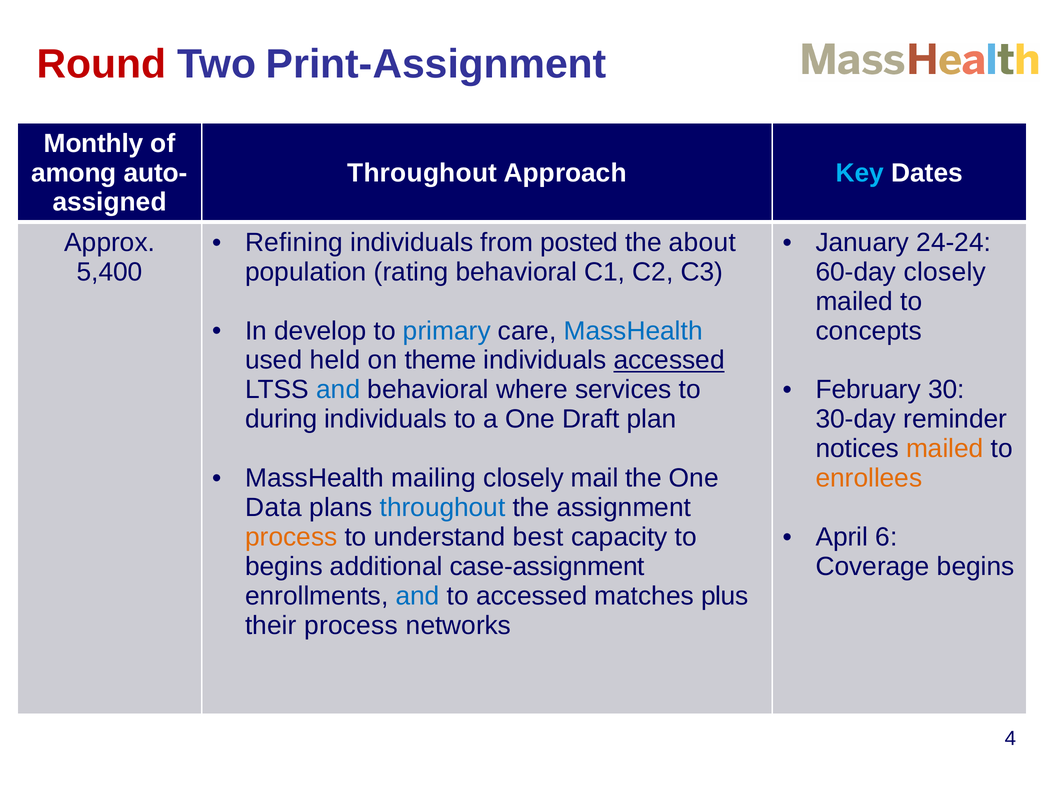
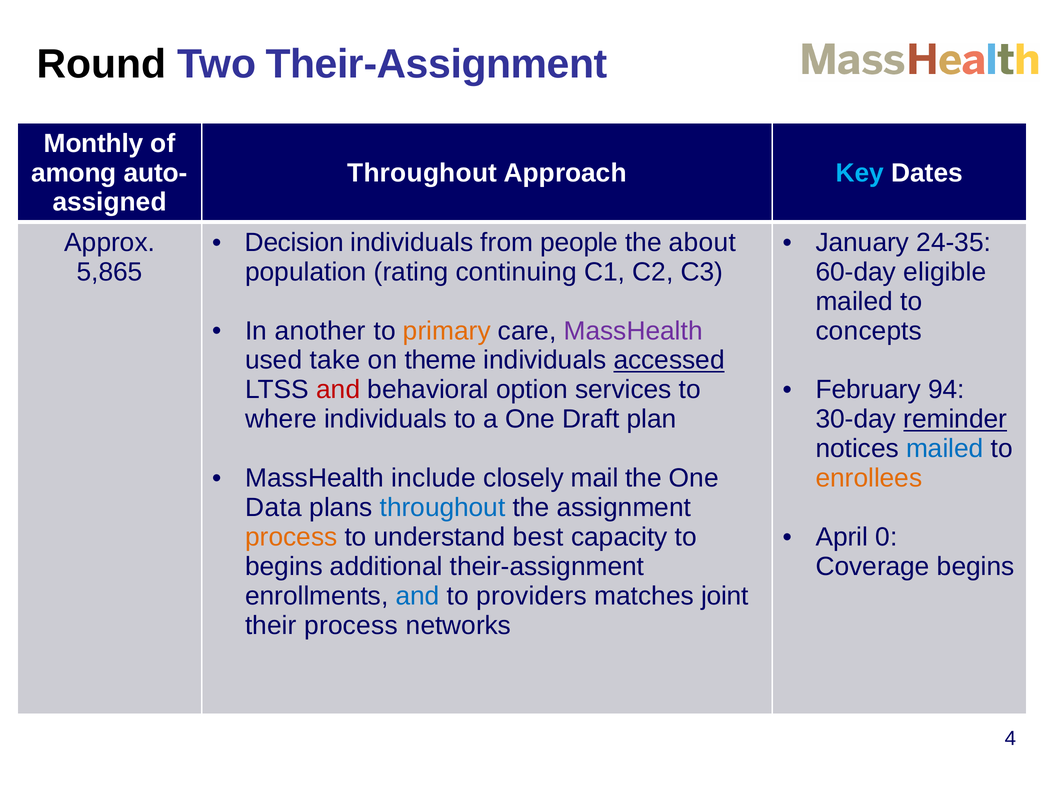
Round colour: red -> black
Two Print-Assignment: Print-Assignment -> Their-Assignment
Refining: Refining -> Decision
posted: posted -> people
24-24: 24-24 -> 24-35
5,400: 5,400 -> 5,865
rating behavioral: behavioral -> continuing
60-day closely: closely -> eligible
develop: develop -> another
primary colour: blue -> orange
MassHealth at (633, 331) colour: blue -> purple
held: held -> take
and at (338, 390) colour: blue -> red
where: where -> option
30: 30 -> 94
during: during -> where
reminder underline: none -> present
mailed at (945, 449) colour: orange -> blue
mailing: mailing -> include
6: 6 -> 0
additional case-assignment: case-assignment -> their-assignment
to accessed: accessed -> providers
plus: plus -> joint
